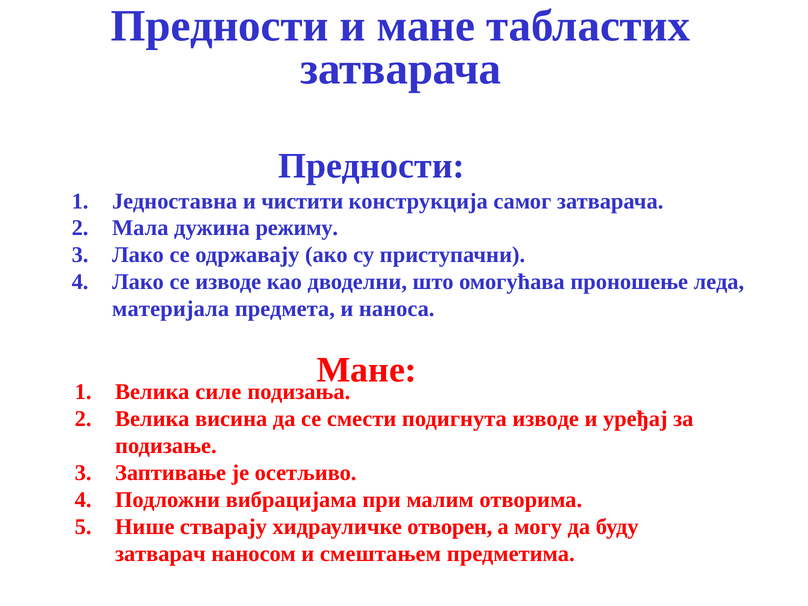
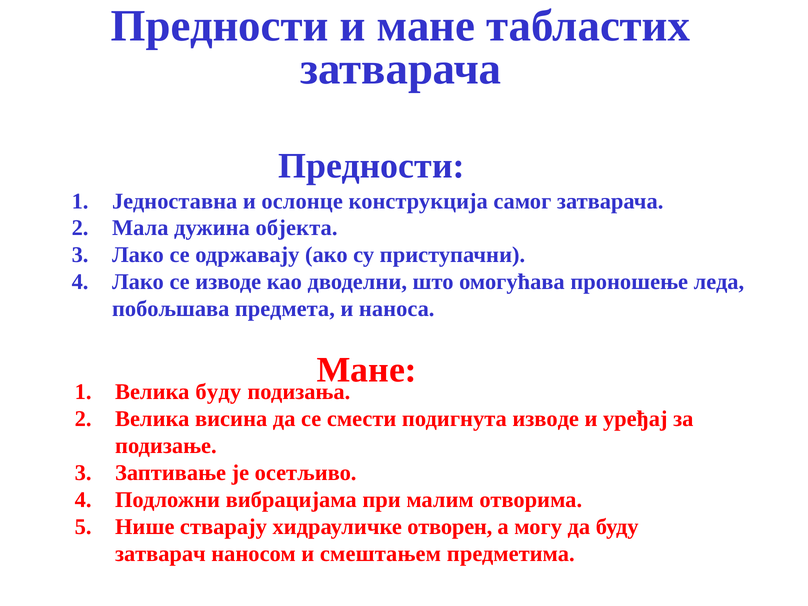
чистити: чистити -> ослонце
режиму: режиму -> објекта
материјала: материјала -> побољшава
Велика силе: силе -> буду
